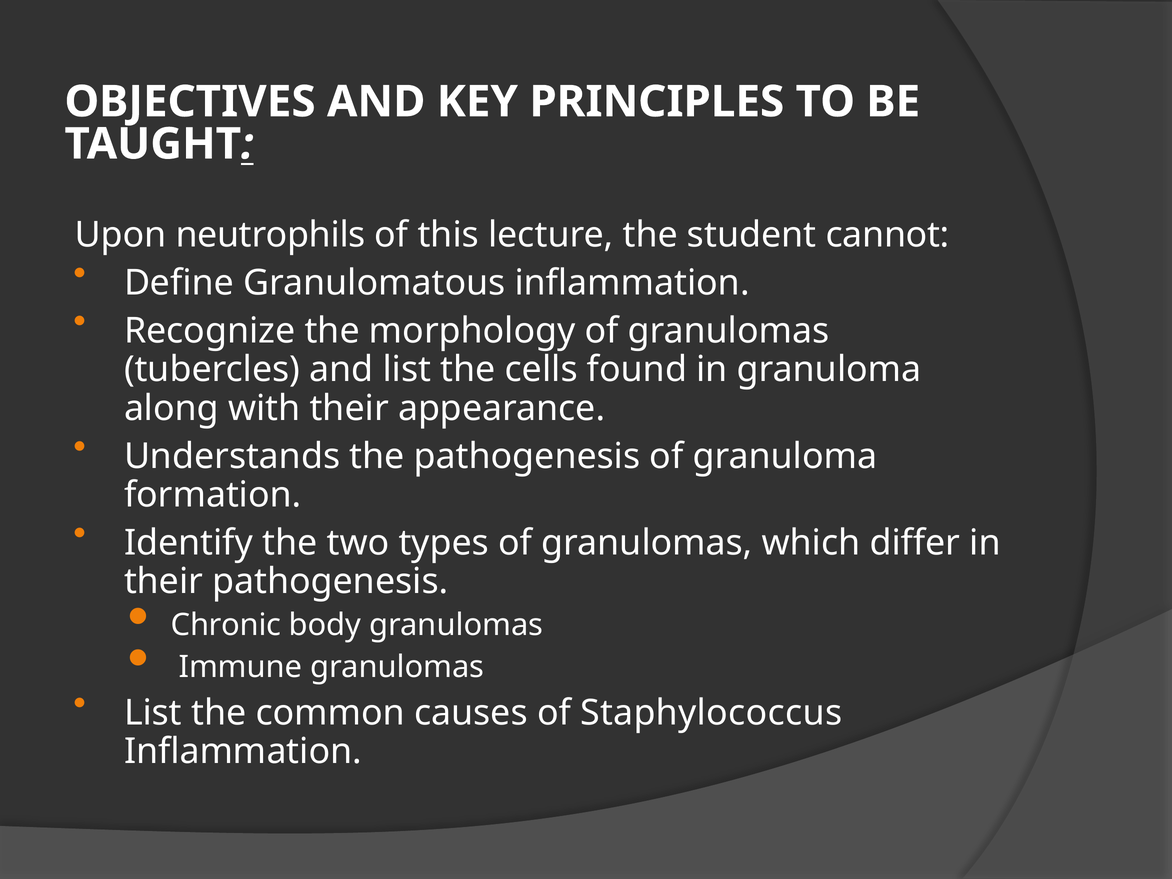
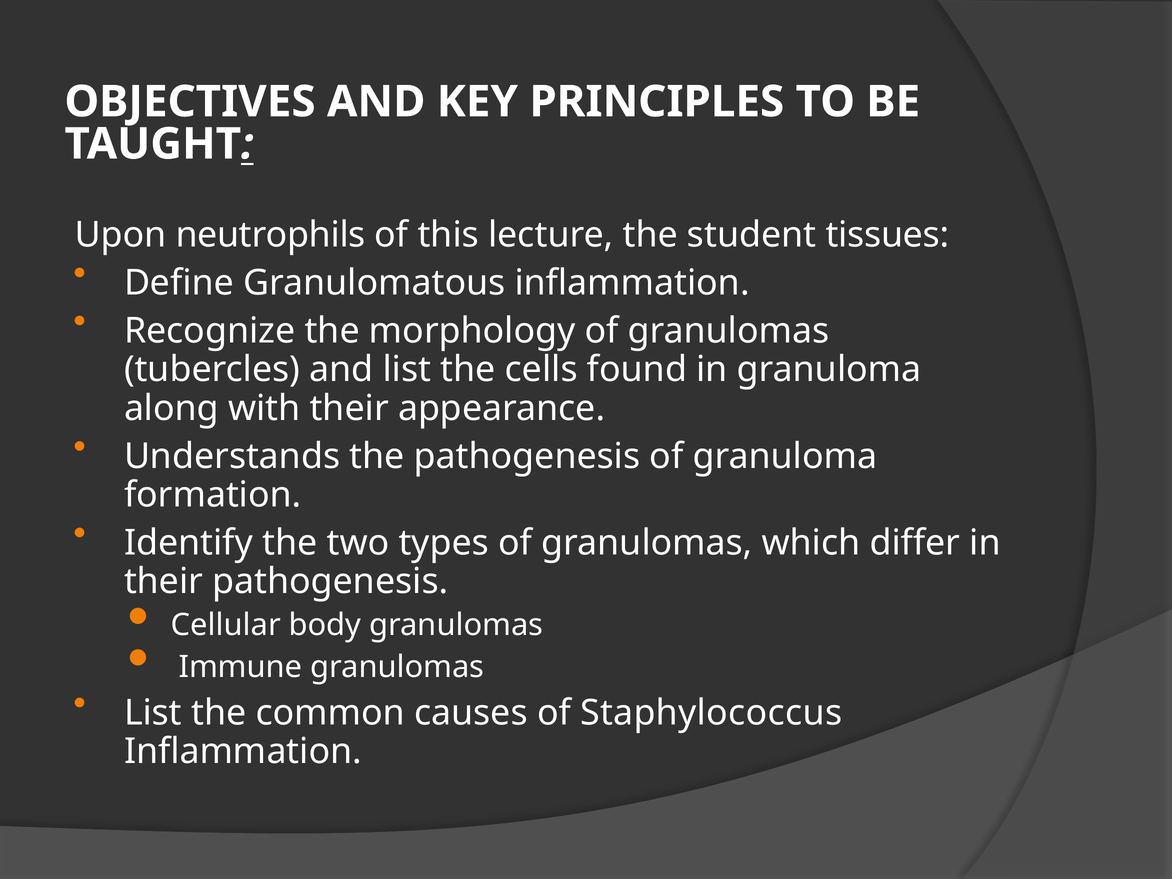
cannot: cannot -> tissues
Chronic: Chronic -> Cellular
